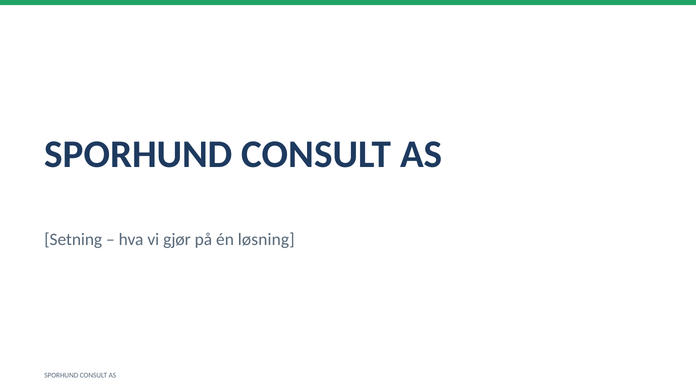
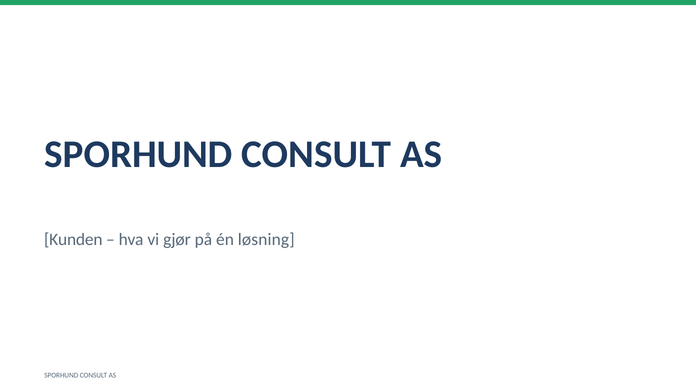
Setning: Setning -> Kunden
